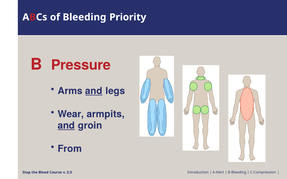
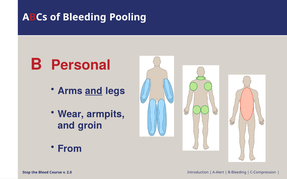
Priority: Priority -> Pooling
Pressure: Pressure -> Personal
and at (66, 126) underline: present -> none
